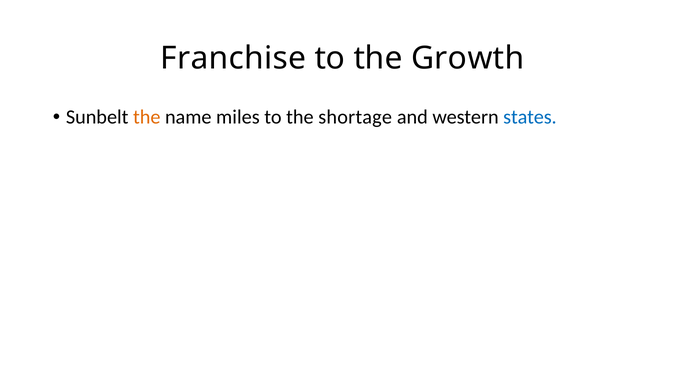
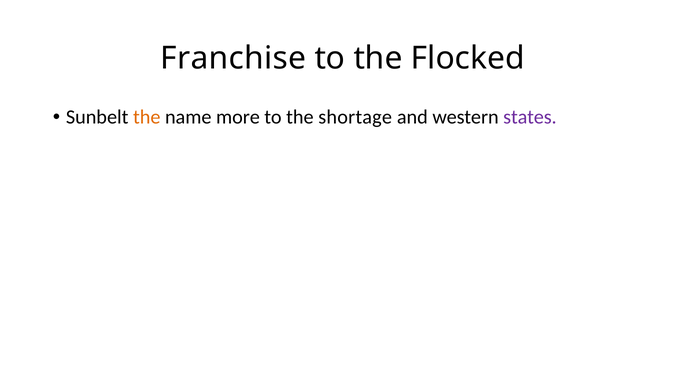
Growth: Growth -> Flocked
miles: miles -> more
states colour: blue -> purple
